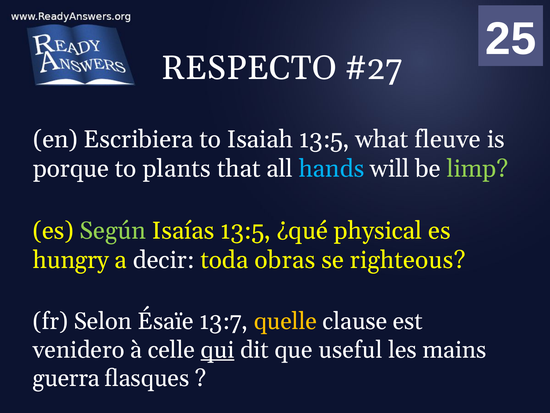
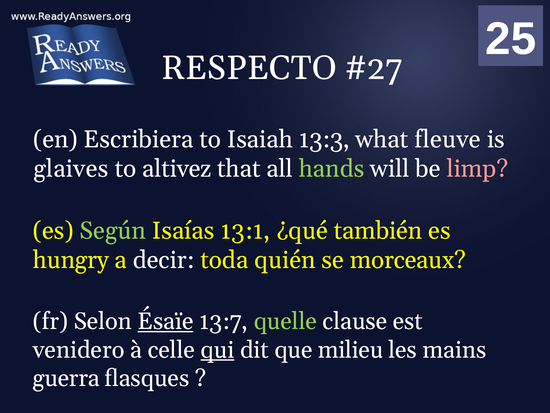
Isaiah 13:5: 13:5 -> 13:3
porque: porque -> glaives
plants: plants -> altivez
hands colour: light blue -> light green
limp colour: light green -> pink
Isaías 13:5: 13:5 -> 13:1
physical: physical -> también
obras: obras -> quién
righteous: righteous -> morceaux
Ésaïe underline: none -> present
quelle colour: yellow -> light green
useful: useful -> milieu
